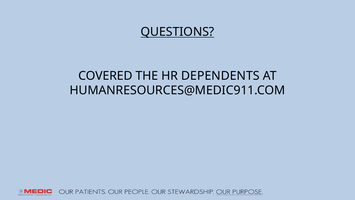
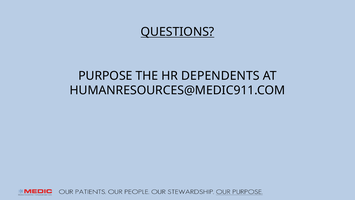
COVERED: COVERED -> PURPOSE
